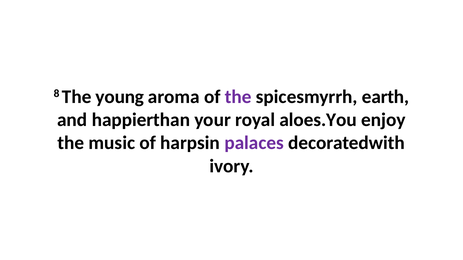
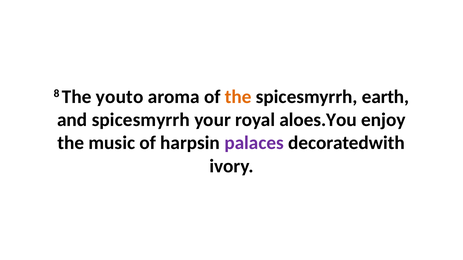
young: young -> youto
the at (238, 97) colour: purple -> orange
and happierthan: happierthan -> spicesmyrrh
